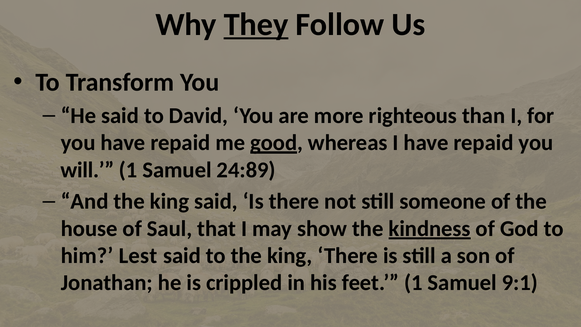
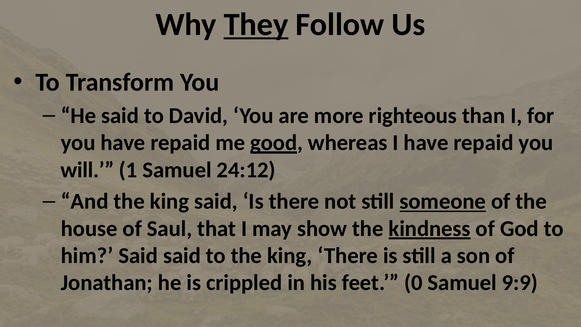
24:89: 24:89 -> 24:12
someone underline: none -> present
him Lest: Lest -> Said
feet 1: 1 -> 0
9:1: 9:1 -> 9:9
